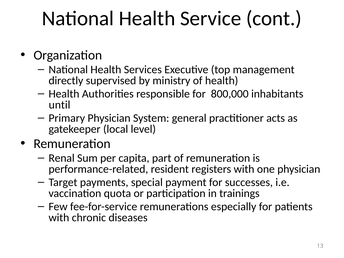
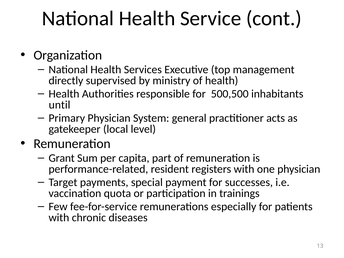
800,000: 800,000 -> 500,500
Renal: Renal -> Grant
